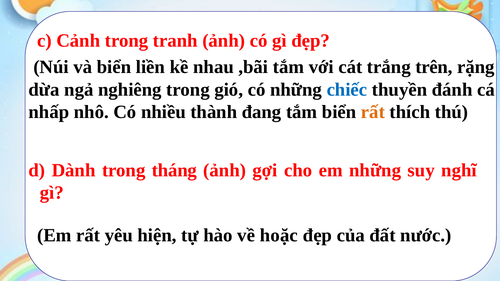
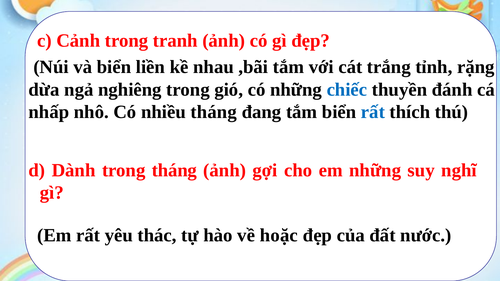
trên: trên -> tỉnh
nhiều thành: thành -> tháng
rất at (373, 112) colour: orange -> blue
hiện: hiện -> thác
